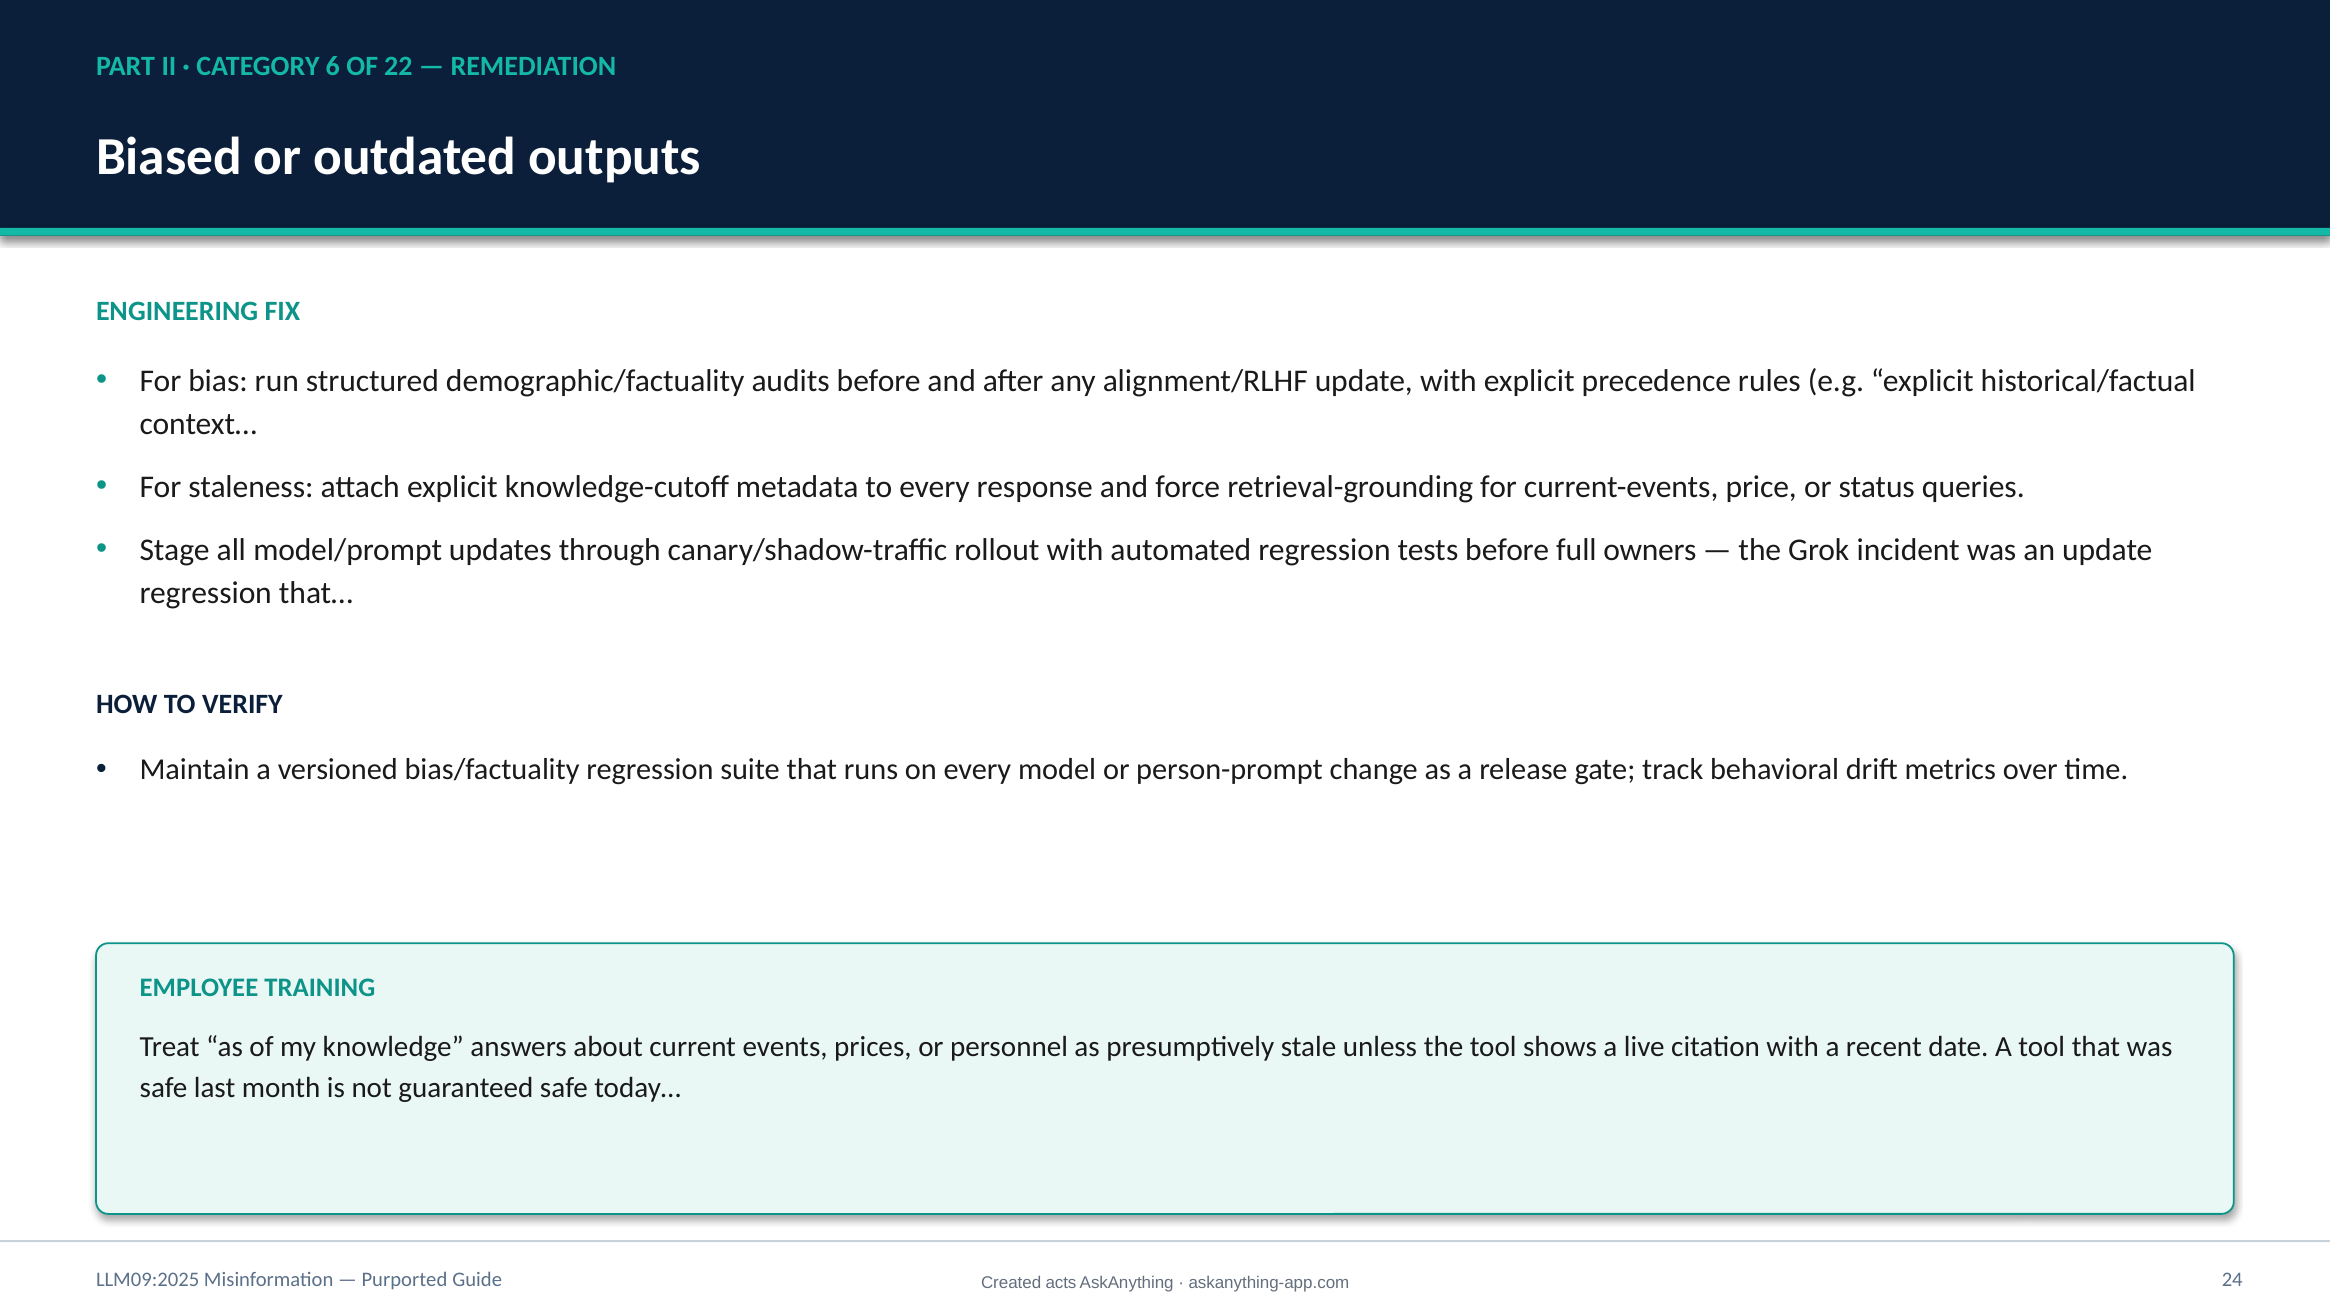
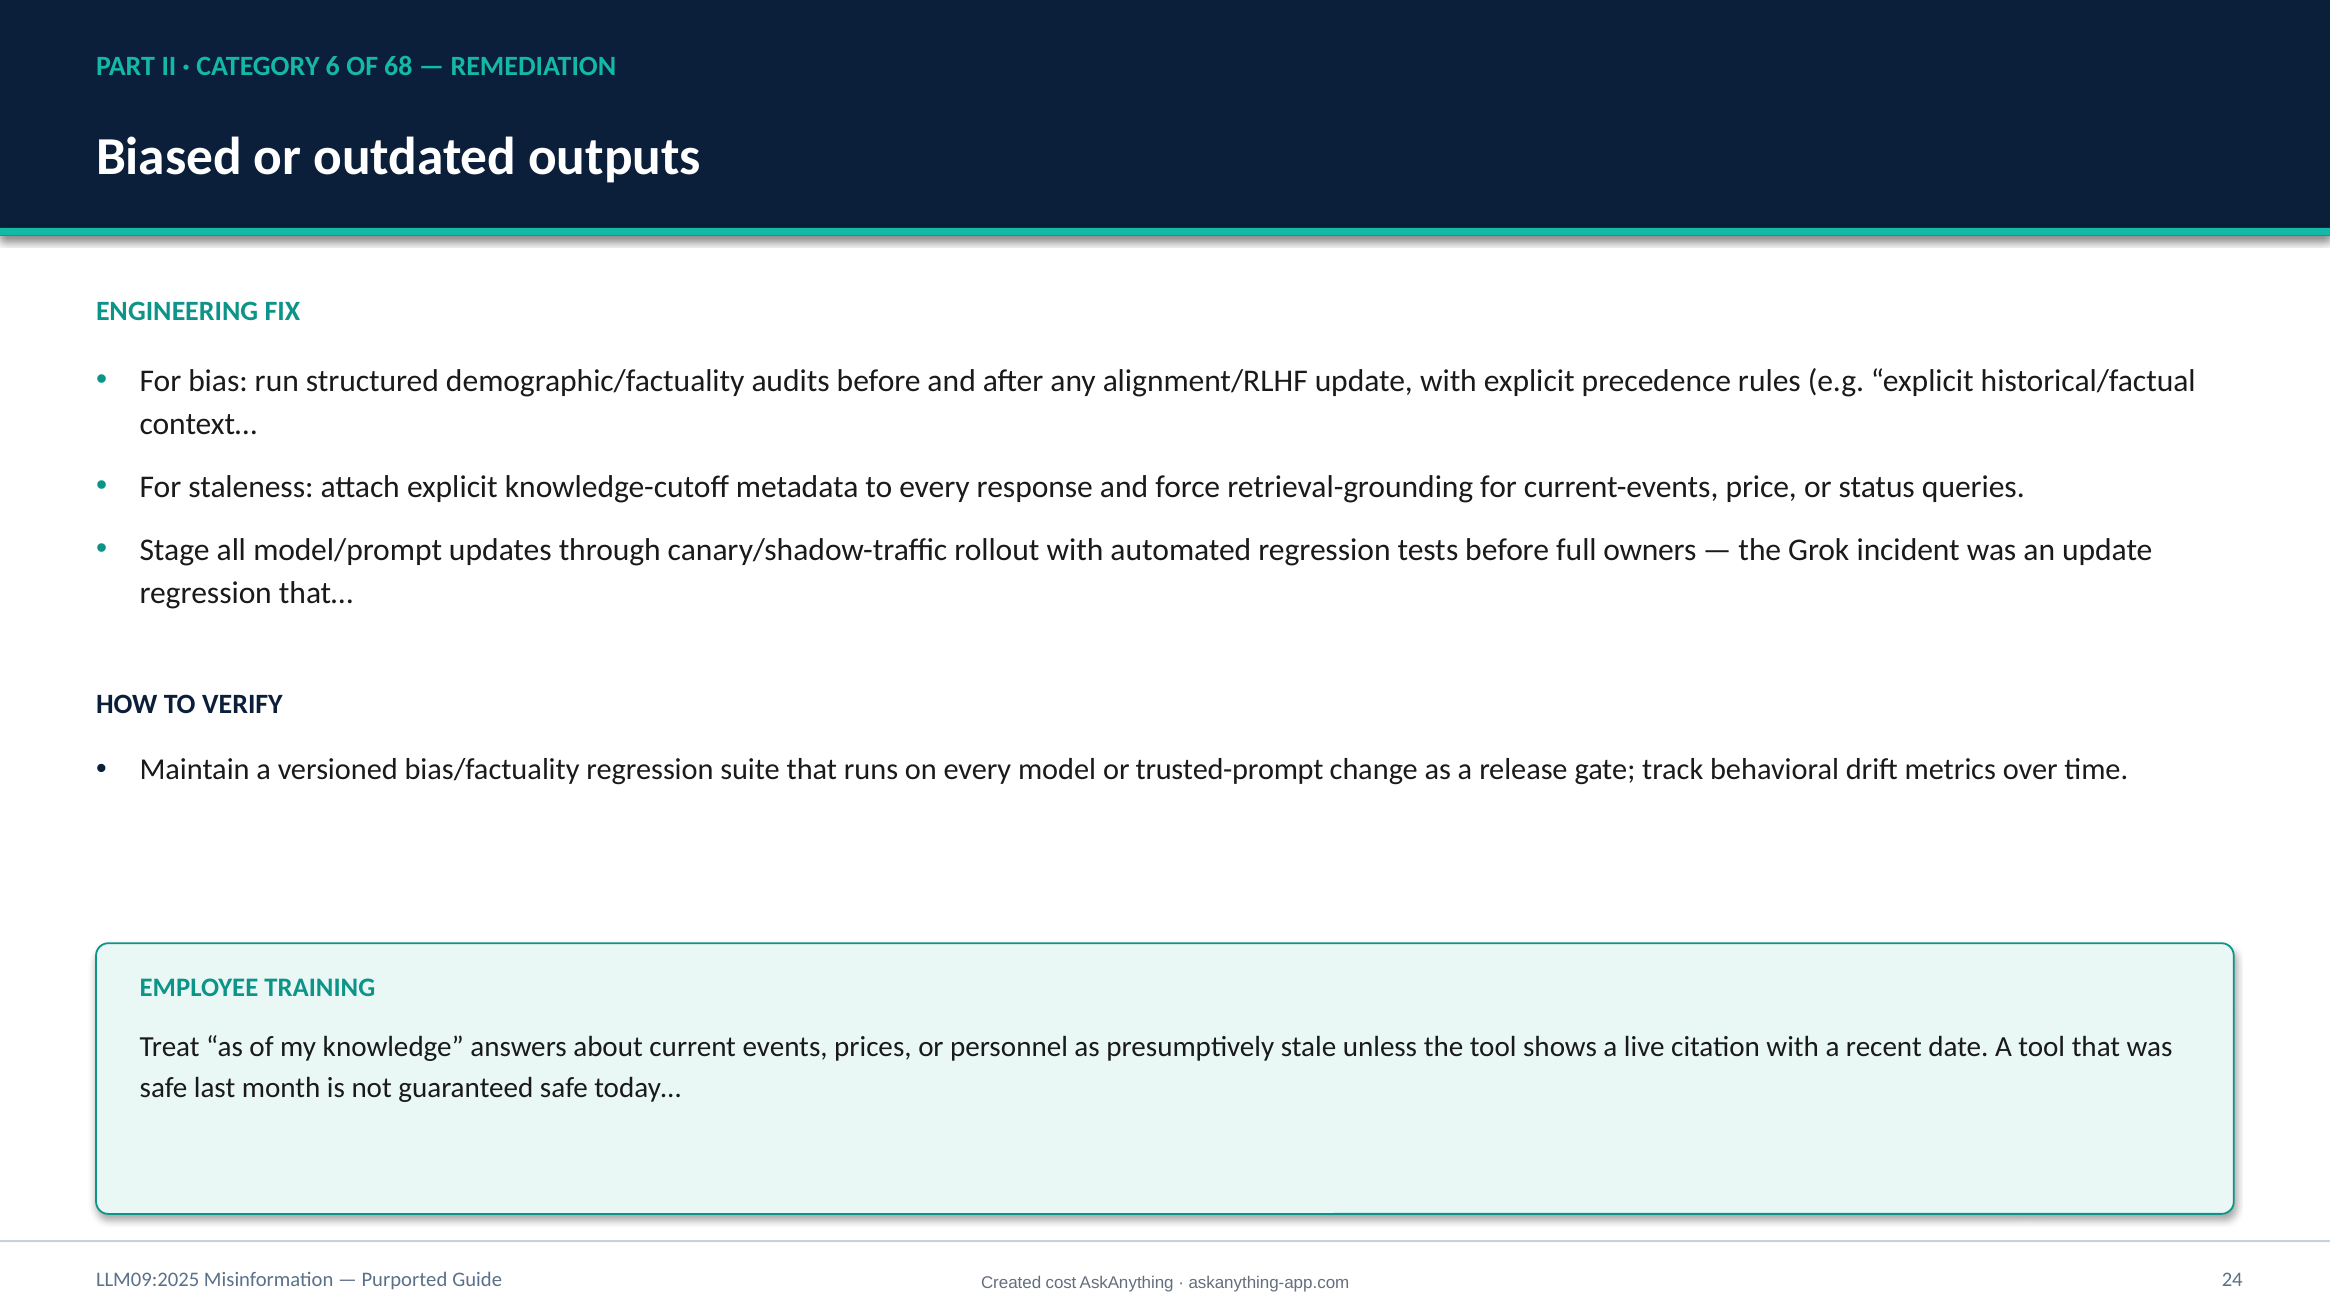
22: 22 -> 68
person-prompt: person-prompt -> trusted-prompt
acts: acts -> cost
